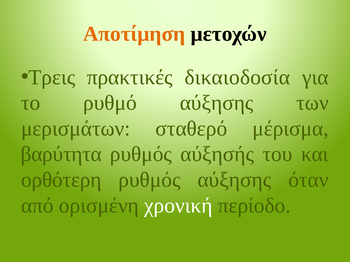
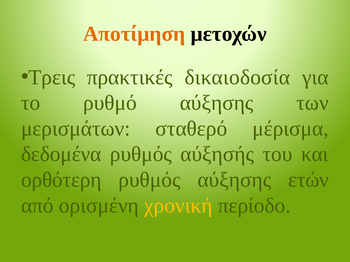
βαρύτητα: βαρύτητα -> δεδομένα
όταν: όταν -> ετών
χρονική colour: white -> yellow
